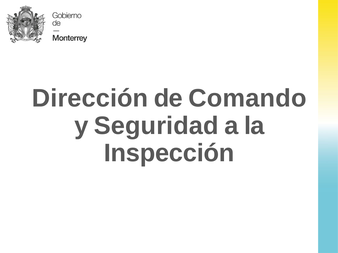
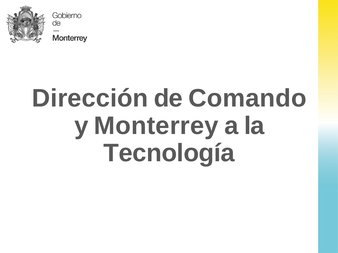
Seguridad: Seguridad -> Monterrey
Inspección: Inspección -> Tecnología
